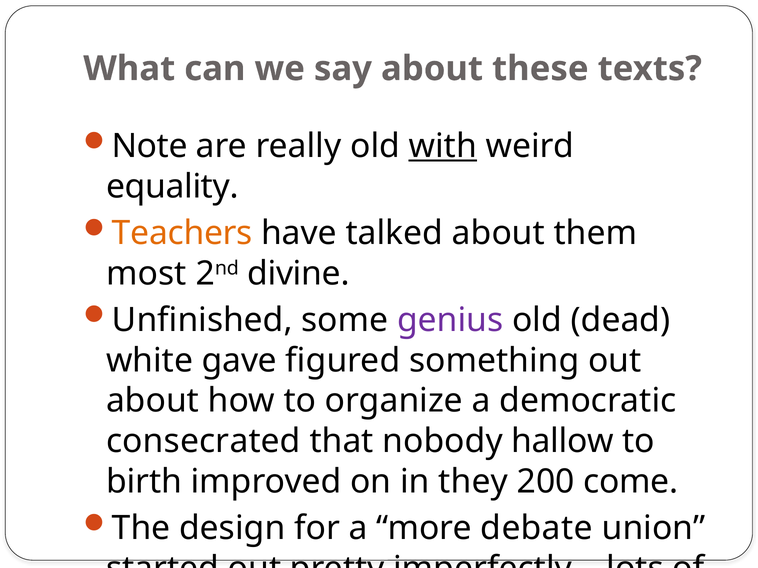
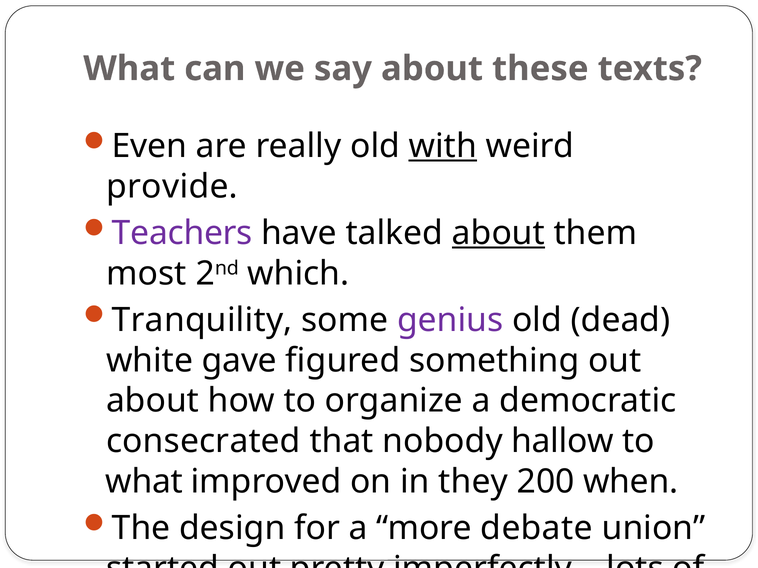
Note: Note -> Even
equality at (172, 187): equality -> provide
Teachers colour: orange -> purple
about at (498, 233) underline: none -> present
divine: divine -> which
Unfinished: Unfinished -> Tranquility
birth at (144, 482): birth -> what
come: come -> when
